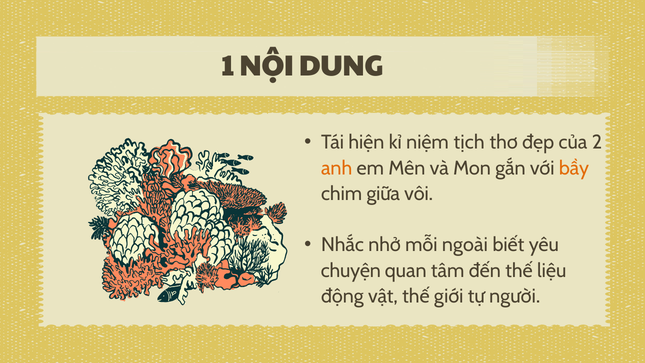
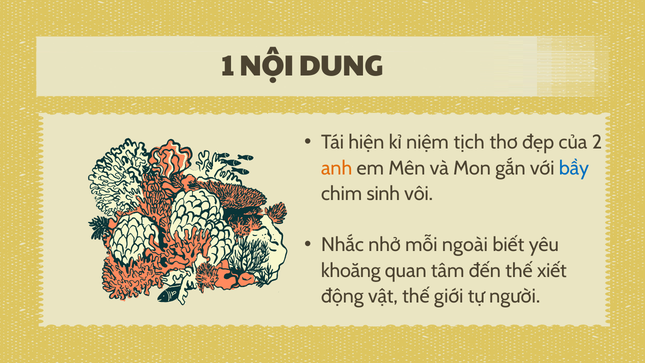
bầy colour: orange -> blue
giữa: giữa -> sinh
chuyện: chuyện -> khoăng
liệu: liệu -> xiết
